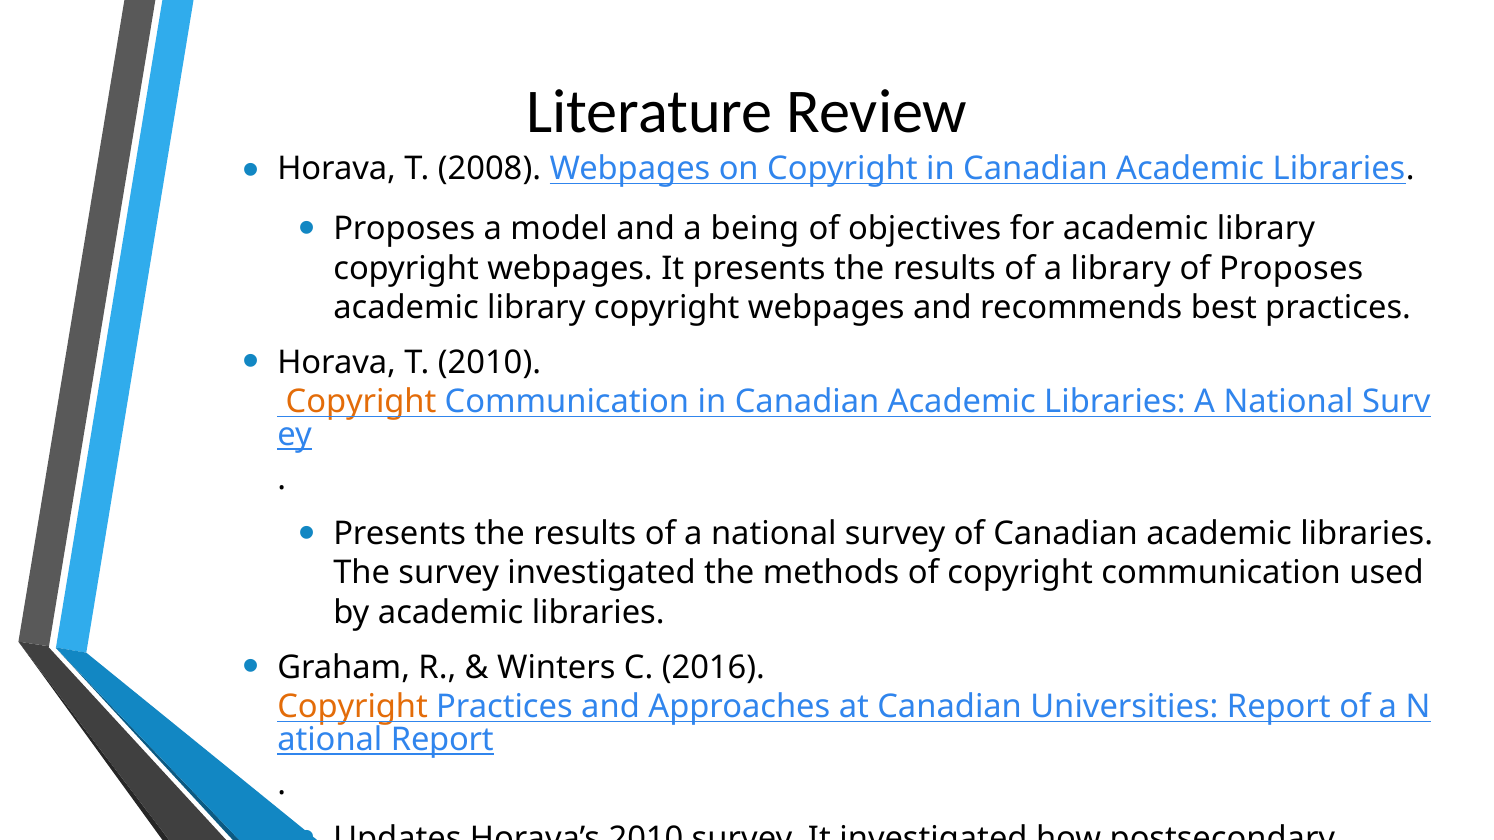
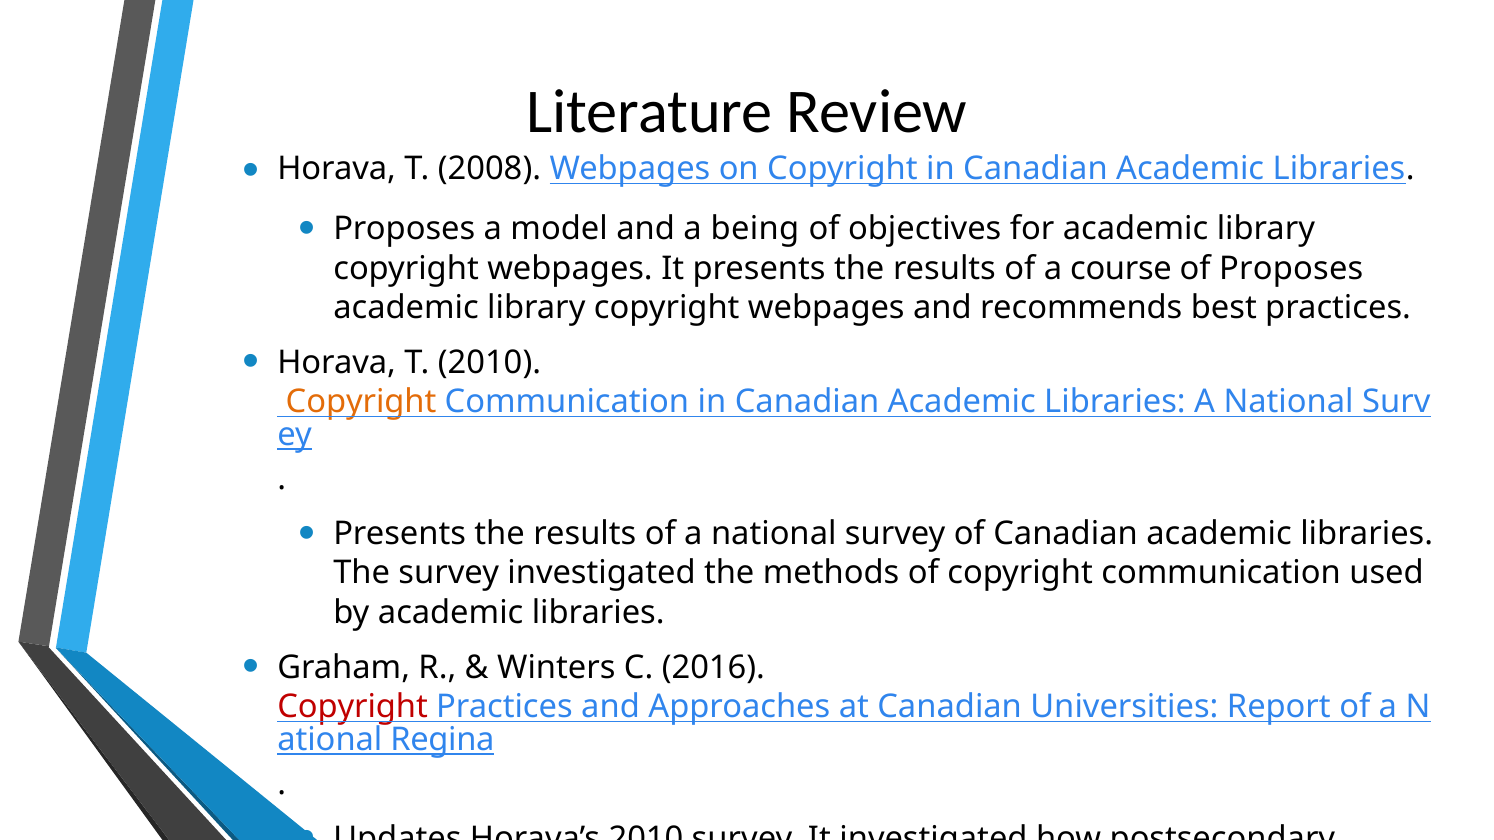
a library: library -> course
Copyright at (353, 707) colour: orange -> red
Report at (442, 740): Report -> Regina
